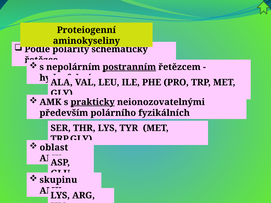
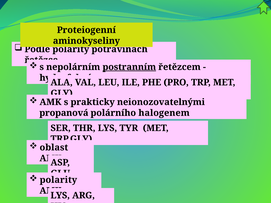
schematicky: schematicky -> potravinách
prakticky underline: present -> none
především: především -> propanová
fyzikálních: fyzikálních -> halogenem
skupinu at (58, 180): skupinu -> polarity
